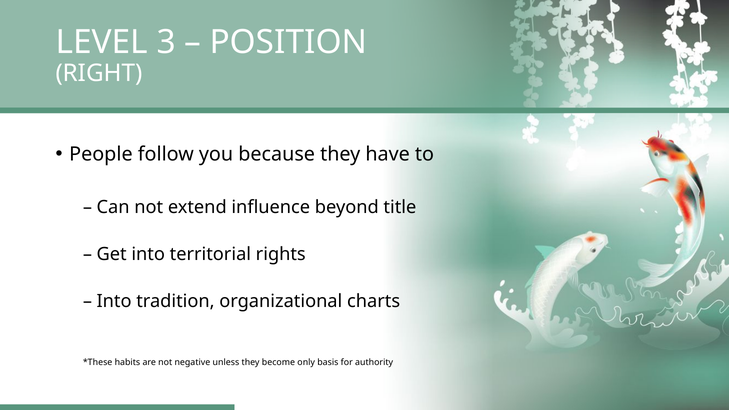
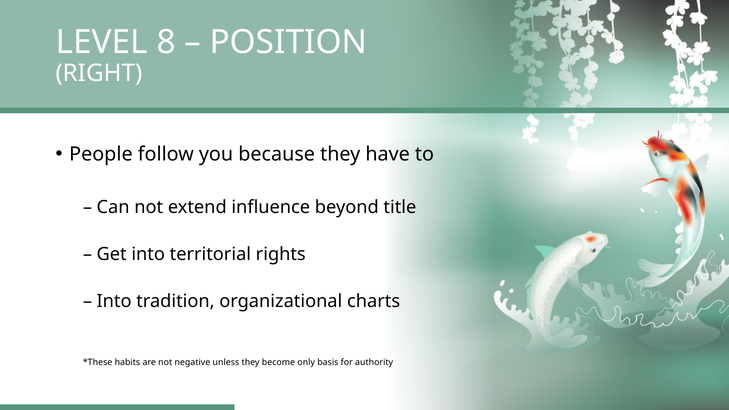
3: 3 -> 8
